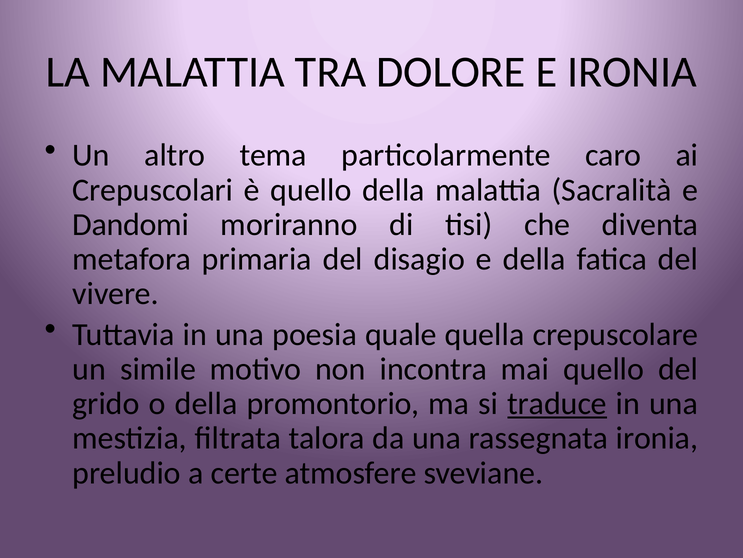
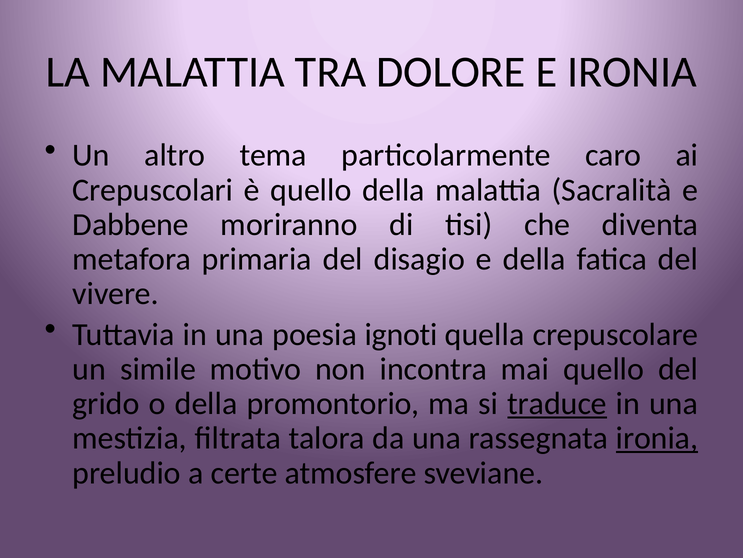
Dandomi: Dandomi -> Dabbene
quale: quale -> ignoti
ironia at (657, 438) underline: none -> present
